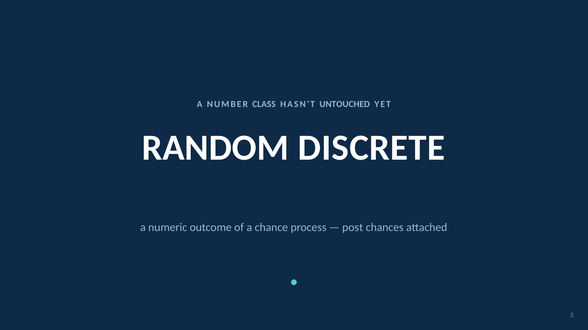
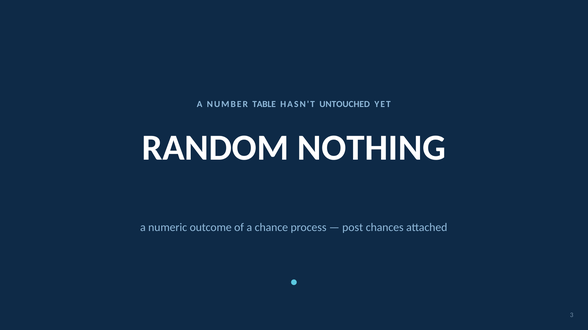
CLASS: CLASS -> TABLE
DISCRETE: DISCRETE -> NOTHING
